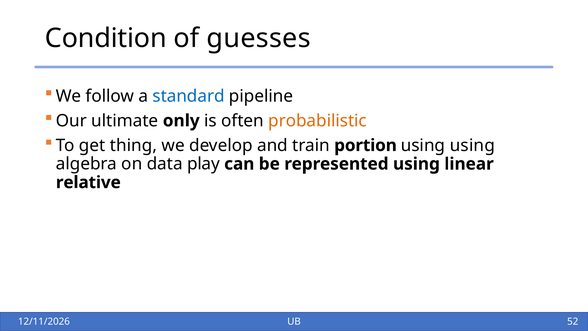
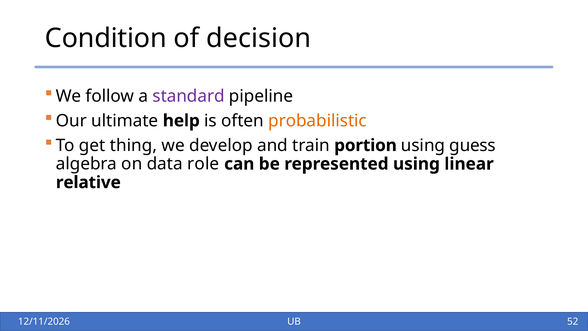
guesses: guesses -> decision
standard colour: blue -> purple
only: only -> help
using using: using -> guess
play: play -> role
